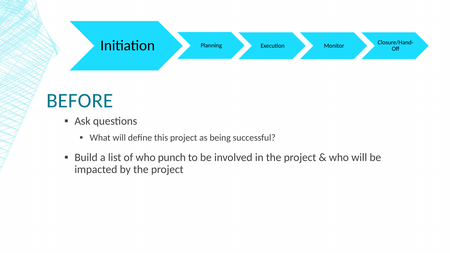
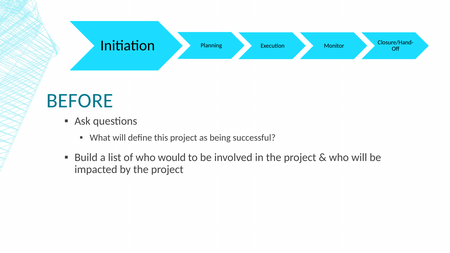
punch: punch -> would
